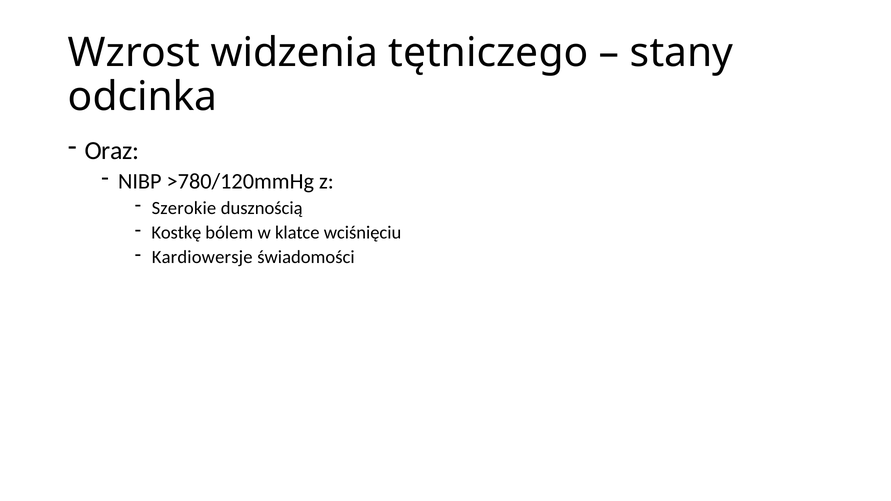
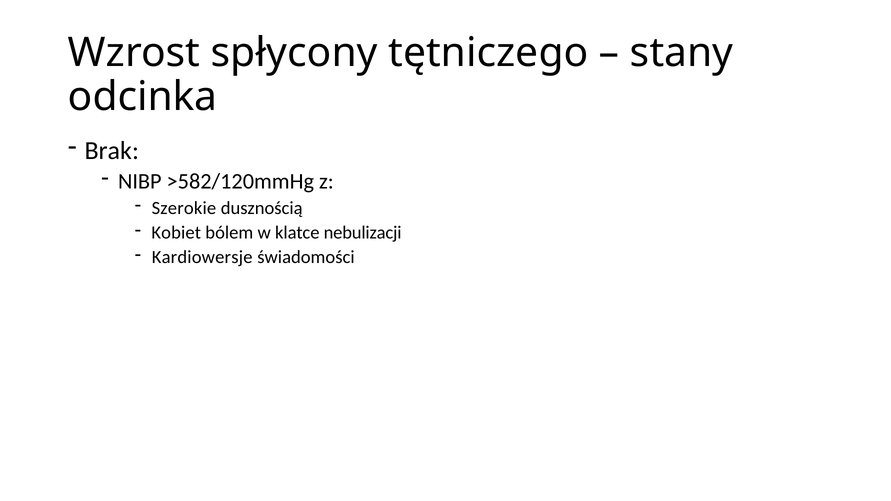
widzenia: widzenia -> spłycony
Oraz: Oraz -> Brak
>780/120mmHg: >780/120mmHg -> >582/120mmHg
Kostkę: Kostkę -> Kobiet
wciśnięciu: wciśnięciu -> nebulizacji
